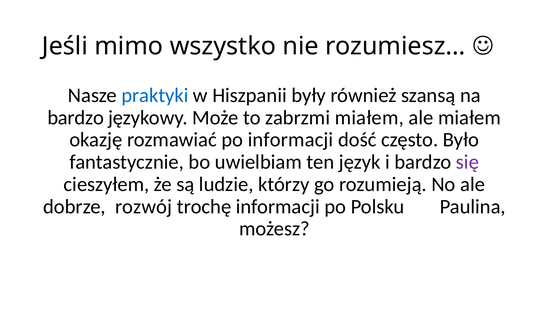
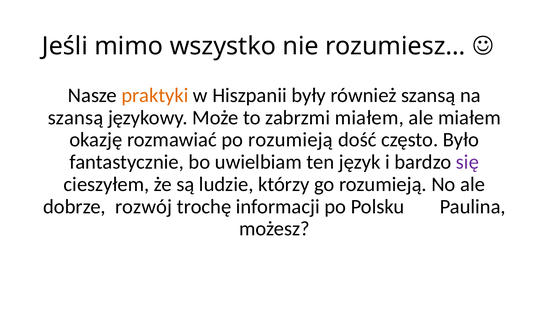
praktyki colour: blue -> orange
bardzo at (76, 117): bardzo -> szansą
po informacji: informacji -> rozumieją
